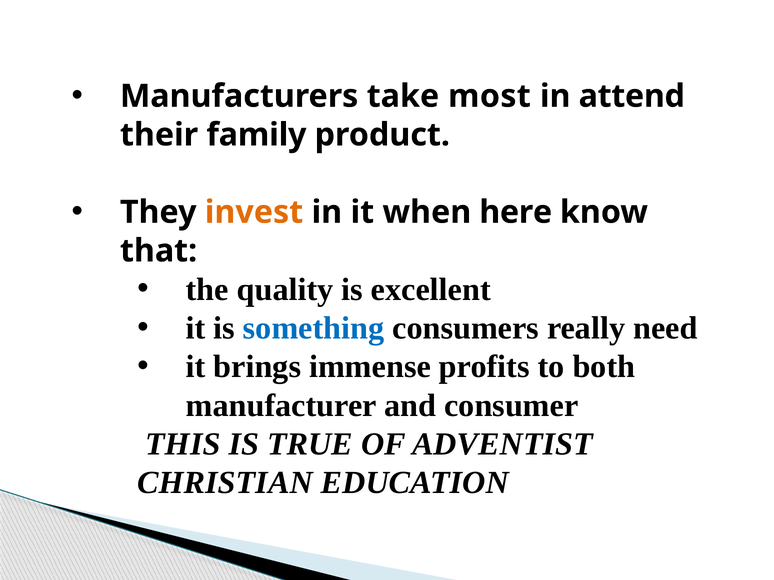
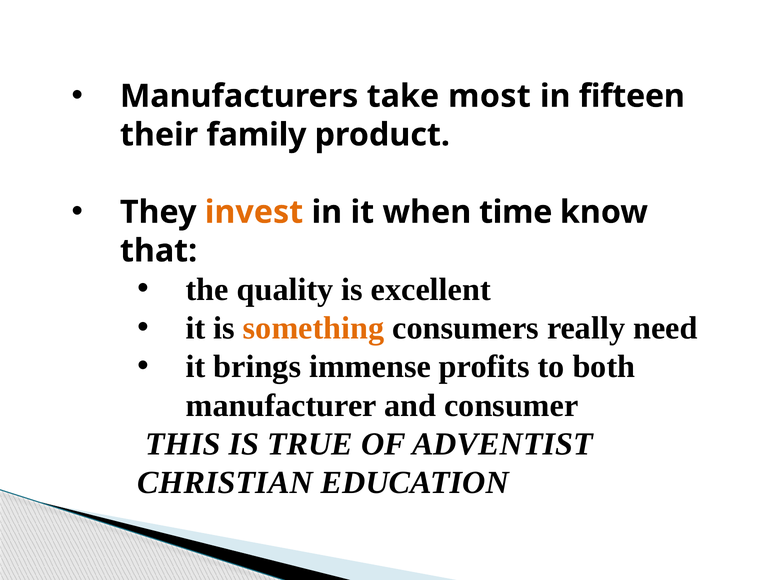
attend: attend -> fifteen
here: here -> time
something colour: blue -> orange
